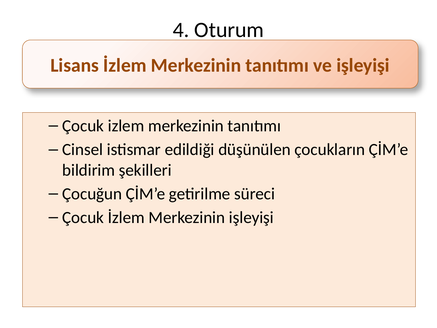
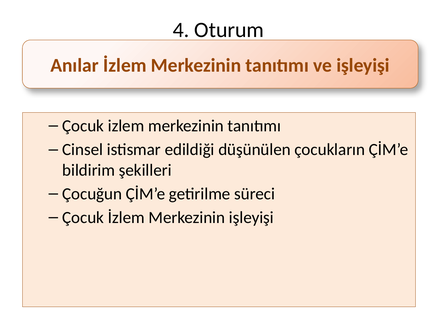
Lisans: Lisans -> Anılar
